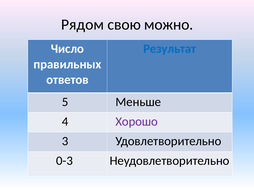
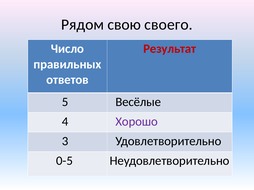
можно: можно -> своего
Результат colour: blue -> red
Меньше: Меньше -> Весёлые
0-3: 0-3 -> 0-5
